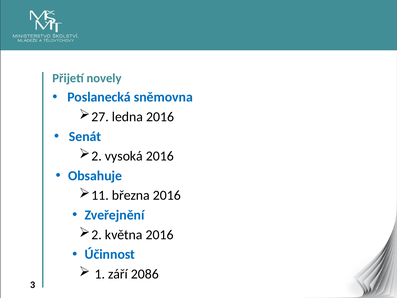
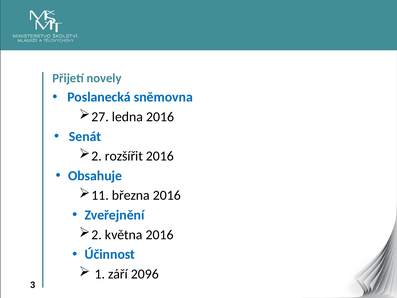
vysoká: vysoká -> rozšířit
2086: 2086 -> 2096
